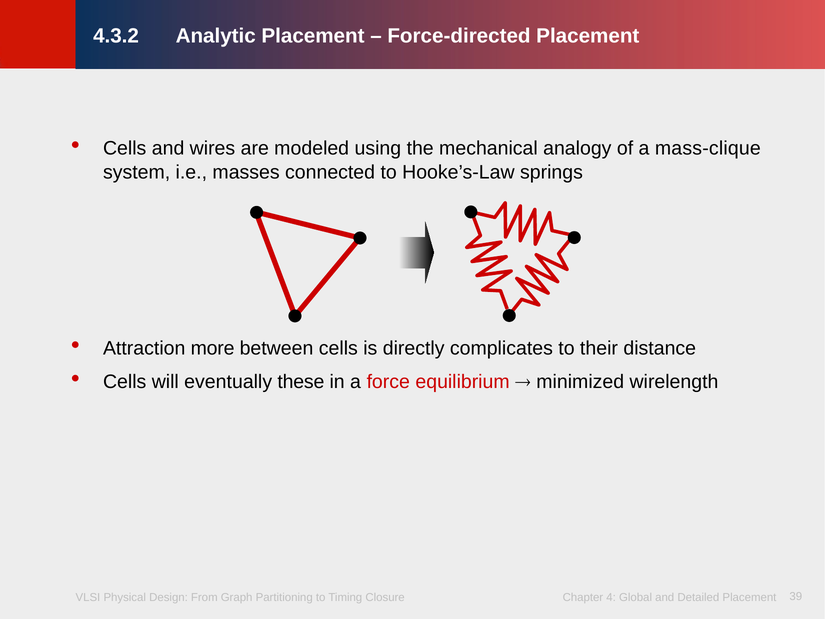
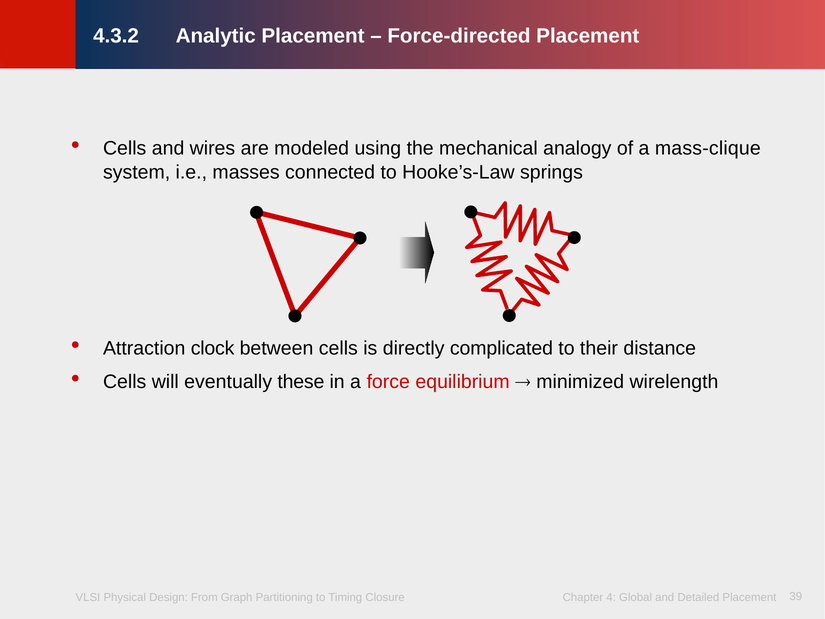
more: more -> clock
complicates: complicates -> complicated
